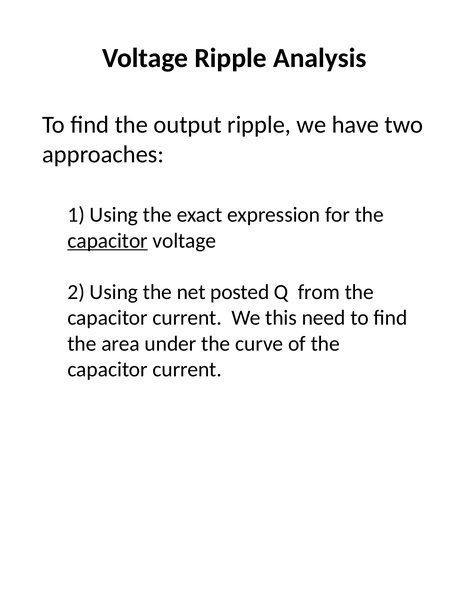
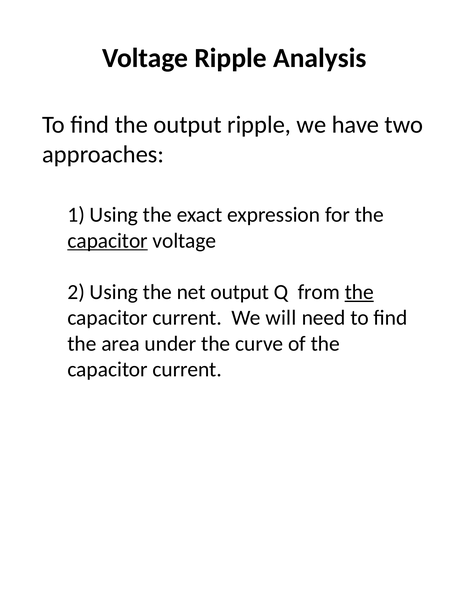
net posted: posted -> output
the at (359, 292) underline: none -> present
this: this -> will
